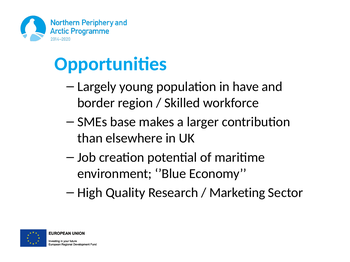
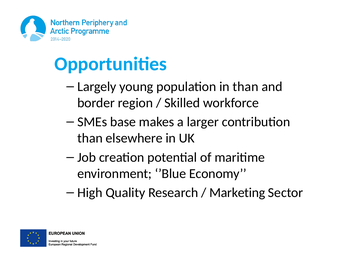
in have: have -> than
